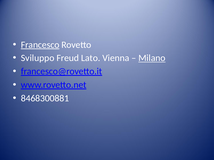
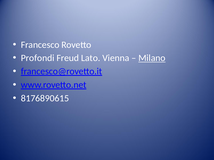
Francesco underline: present -> none
Sviluppo: Sviluppo -> Profondi
8468300881: 8468300881 -> 8176890615
